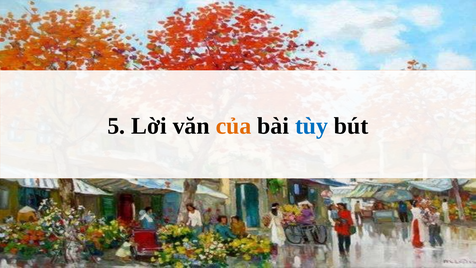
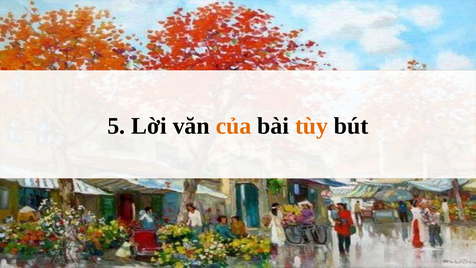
tùy colour: blue -> orange
